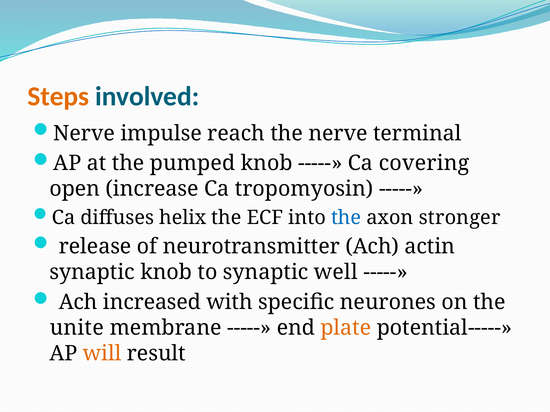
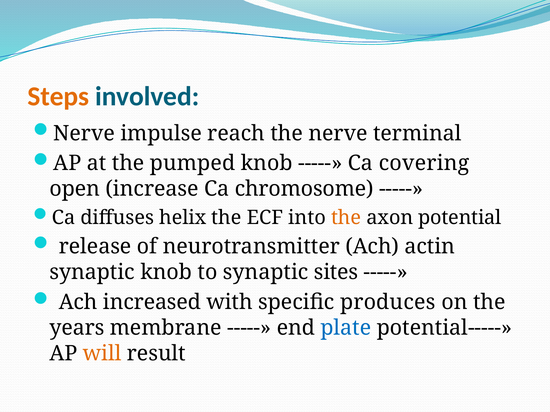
tropomyosin: tropomyosin -> chromosome
the at (346, 218) colour: blue -> orange
stronger: stronger -> potential
well: well -> sites
neurones: neurones -> produces
unite: unite -> years
plate colour: orange -> blue
